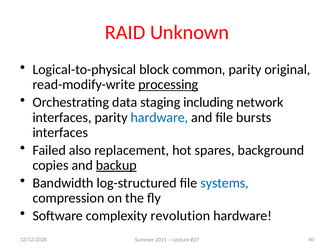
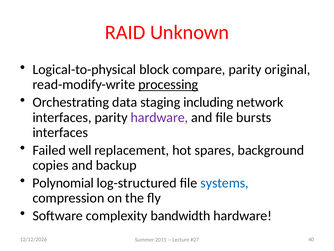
common: common -> compare
hardware at (159, 117) colour: blue -> purple
also: also -> well
backup underline: present -> none
Bandwidth: Bandwidth -> Polynomial
revolution: revolution -> bandwidth
